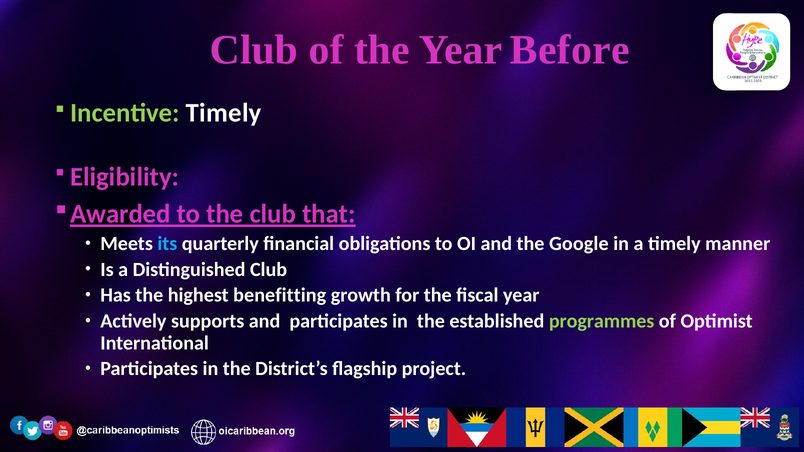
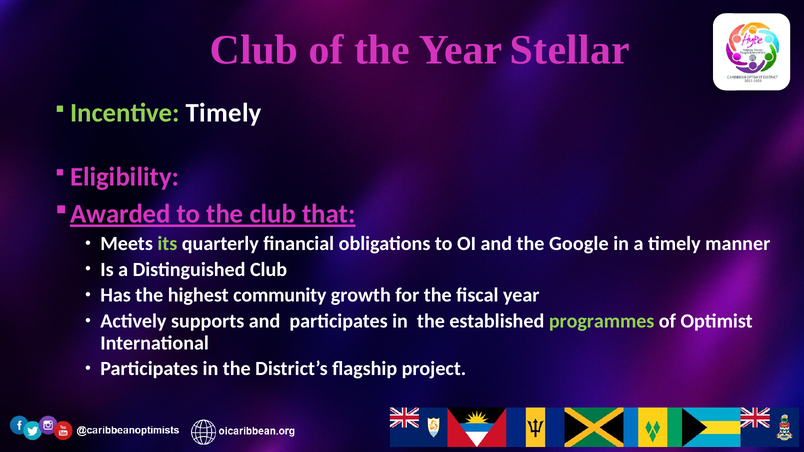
Before: Before -> Stellar
its colour: light blue -> light green
benefitting: benefitting -> community
